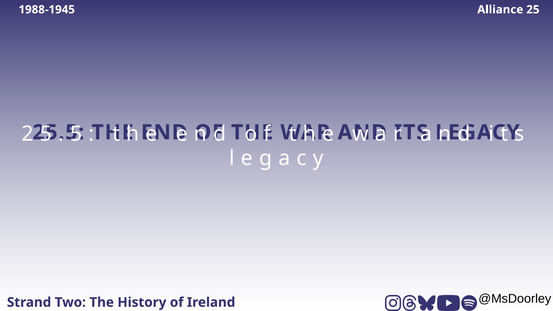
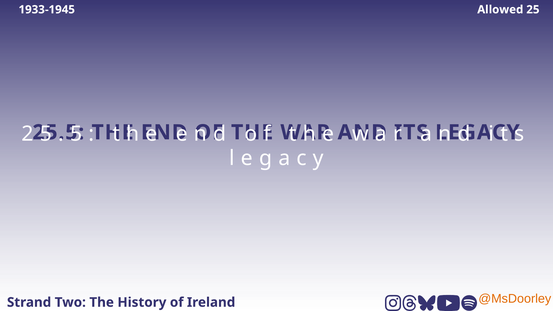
1988-1945: 1988-1945 -> 1933-1945
Alliance: Alliance -> Allowed
@MsDoorley colour: black -> orange
